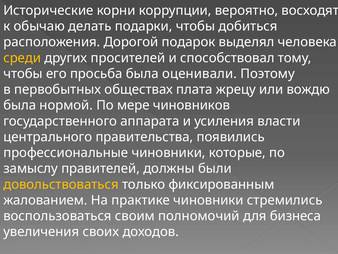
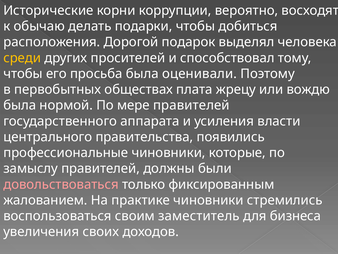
мере чиновников: чиновников -> правителей
довольствоваться colour: yellow -> pink
полномочий: полномочий -> заместитель
